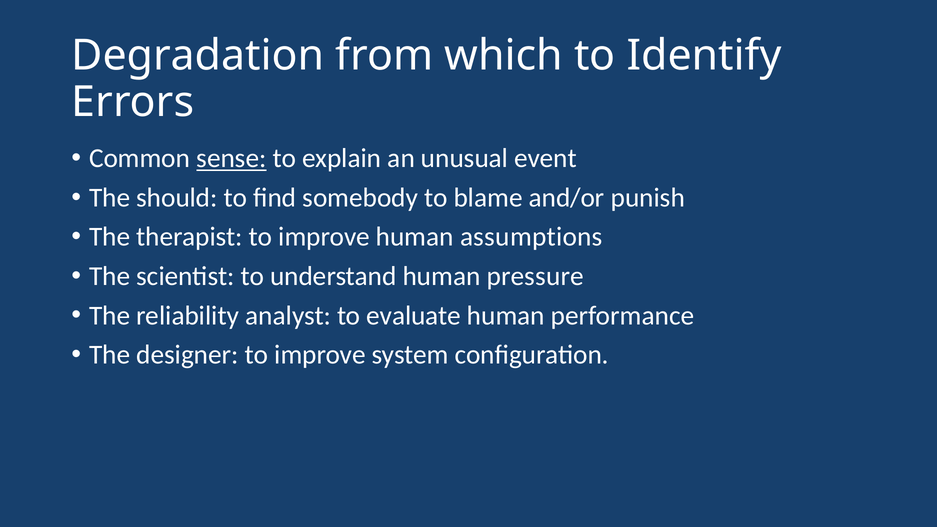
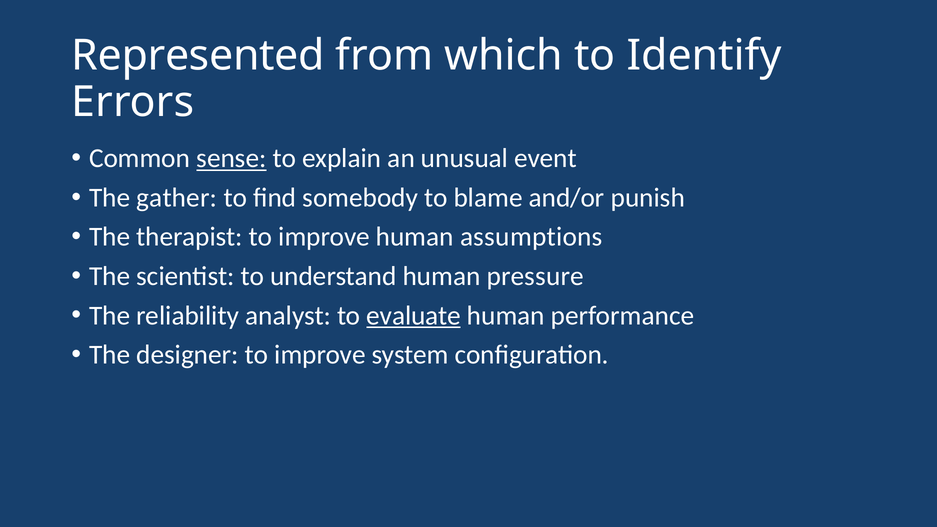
Degradation: Degradation -> Represented
should: should -> gather
evaluate underline: none -> present
